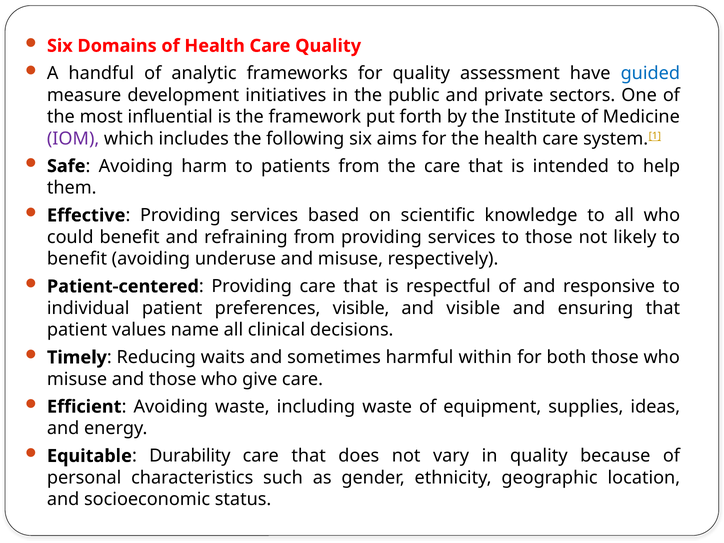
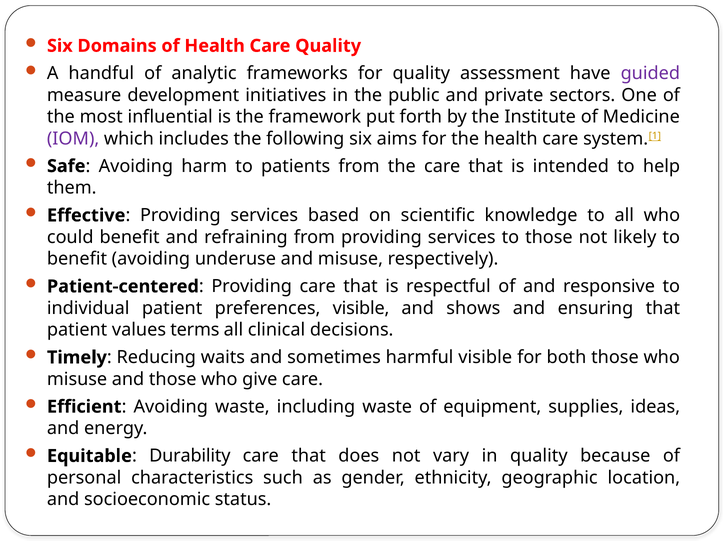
guided colour: blue -> purple
and visible: visible -> shows
name: name -> terms
harmful within: within -> visible
